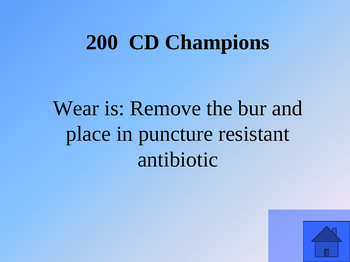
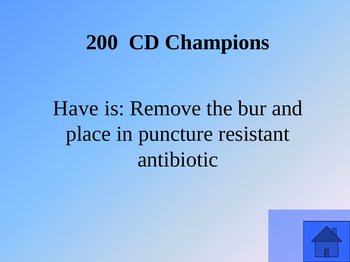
Wear: Wear -> Have
